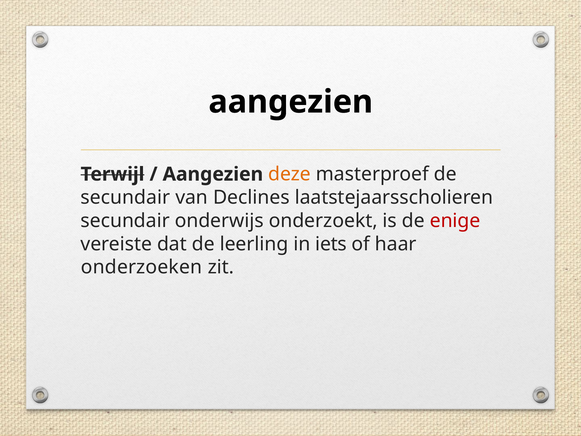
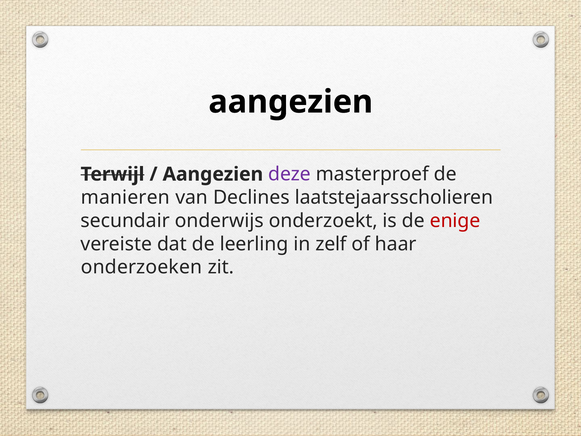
deze colour: orange -> purple
secundair at (125, 197): secundair -> manieren
iets: iets -> zelf
